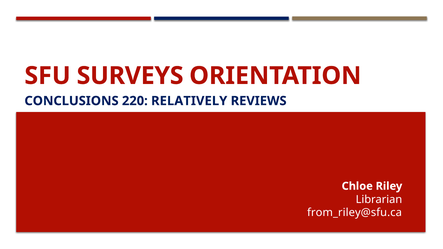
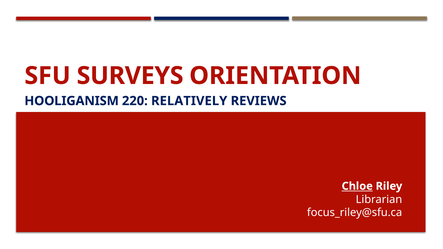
CONCLUSIONS: CONCLUSIONS -> HOOLIGANISM
Chloe underline: none -> present
from_riley@sfu.ca: from_riley@sfu.ca -> focus_riley@sfu.ca
